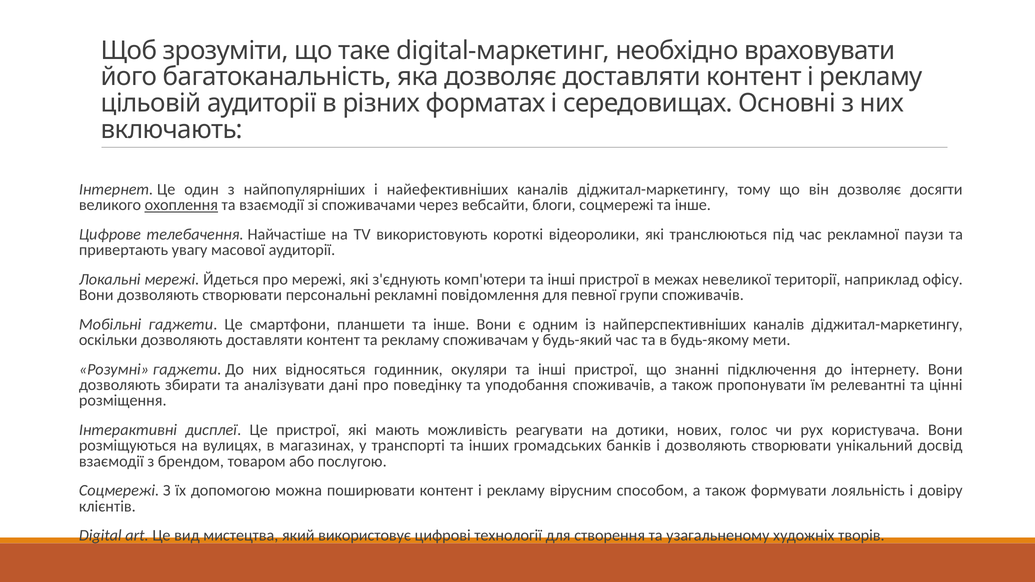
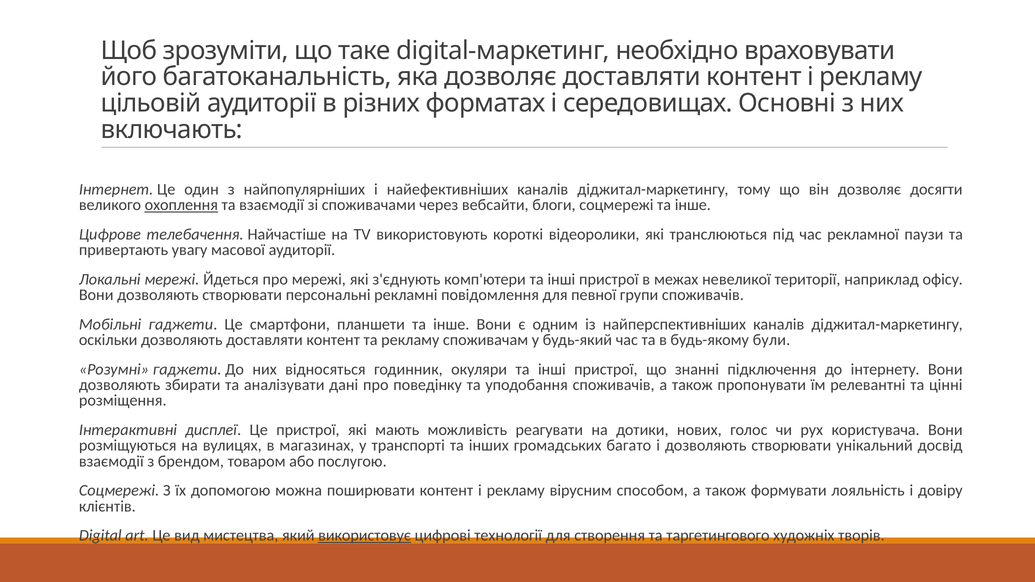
мети: мети -> були
банків: банків -> багато
використовує underline: none -> present
узагальненому: узагальненому -> таргетингового
